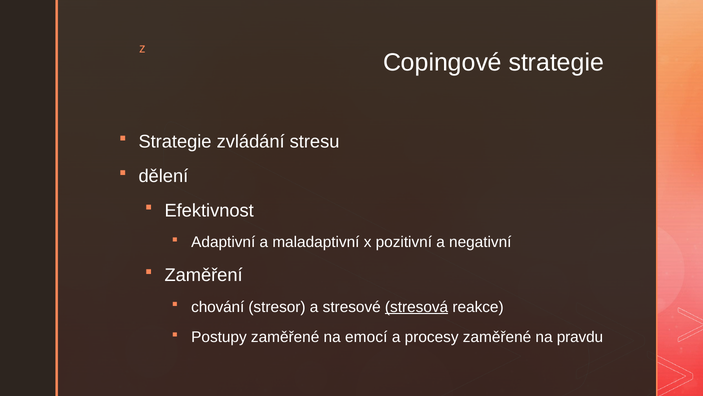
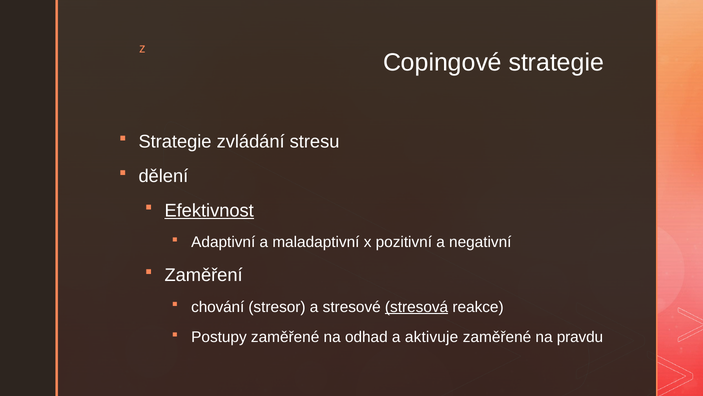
Efektivnost underline: none -> present
emocí: emocí -> odhad
procesy: procesy -> aktivuje
